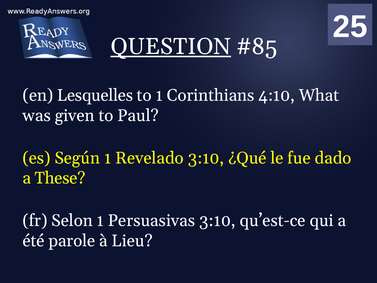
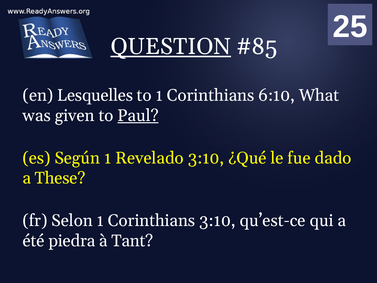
4:10: 4:10 -> 6:10
Paul underline: none -> present
Selon 1 Persuasivas: Persuasivas -> Corinthians
parole: parole -> piedra
Lieu: Lieu -> Tant
